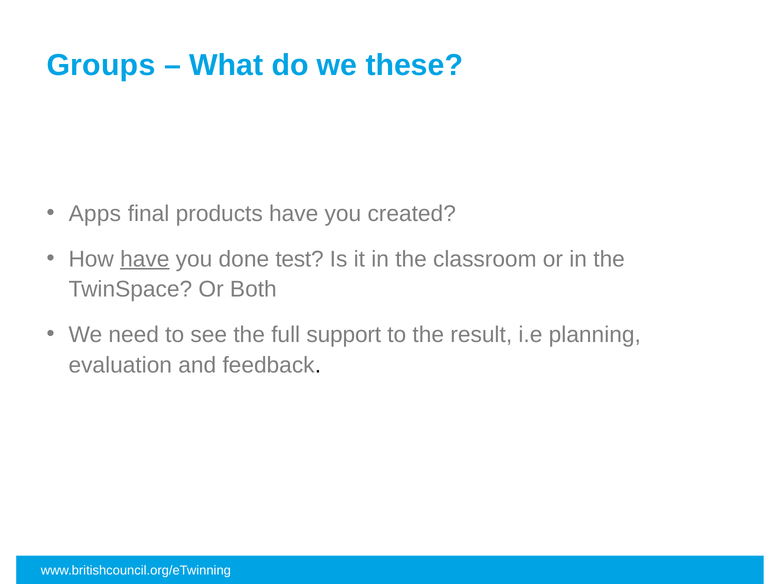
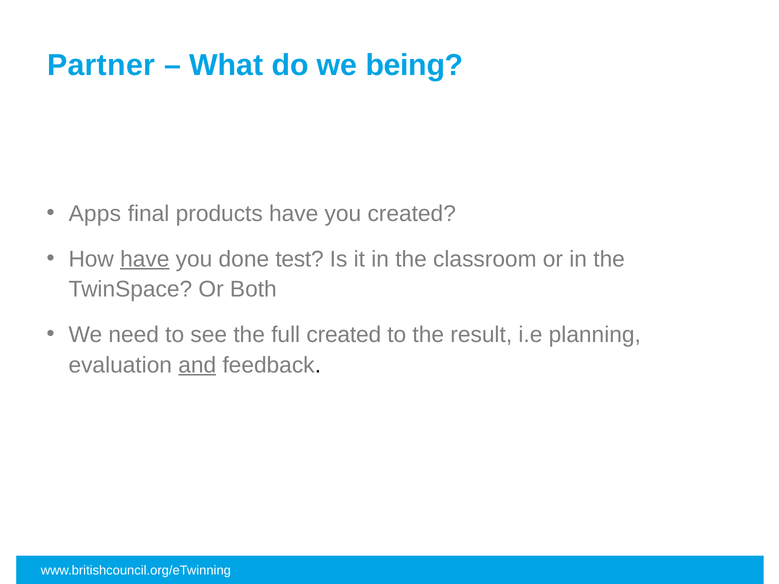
Groups: Groups -> Partner
these: these -> being
full support: support -> created
and underline: none -> present
